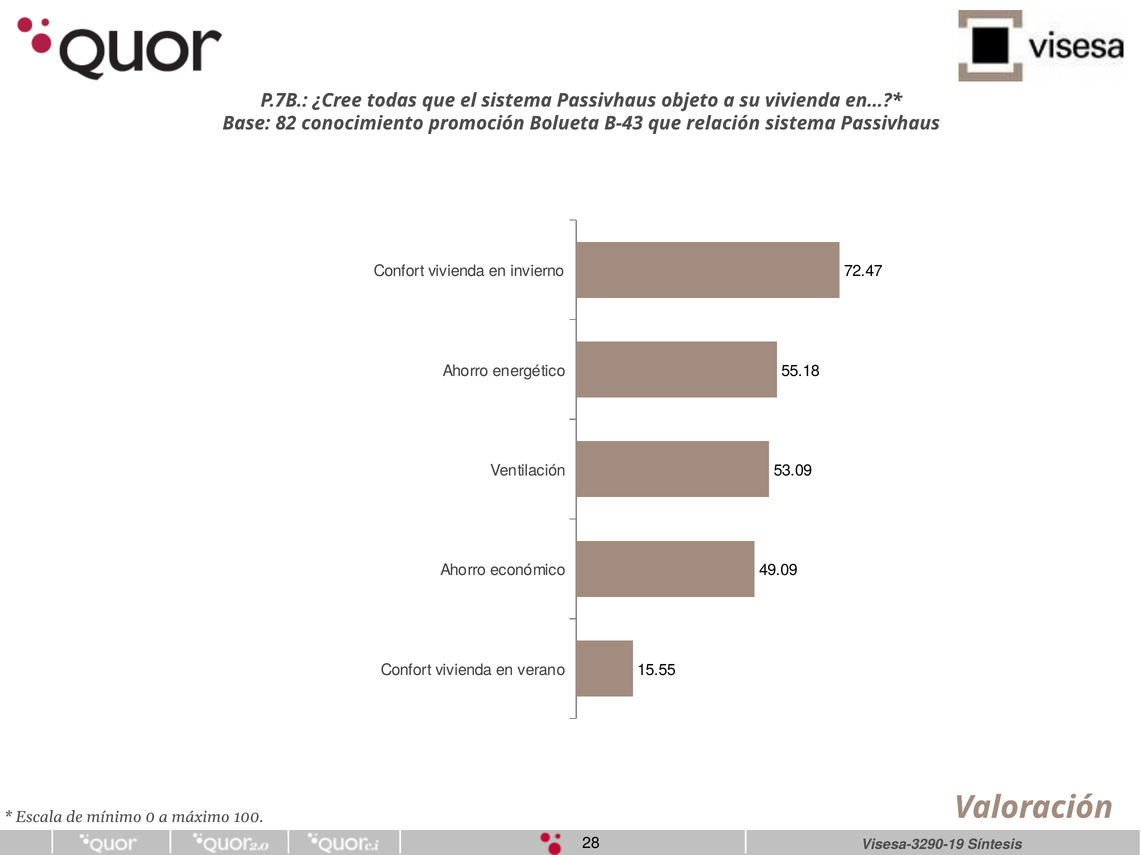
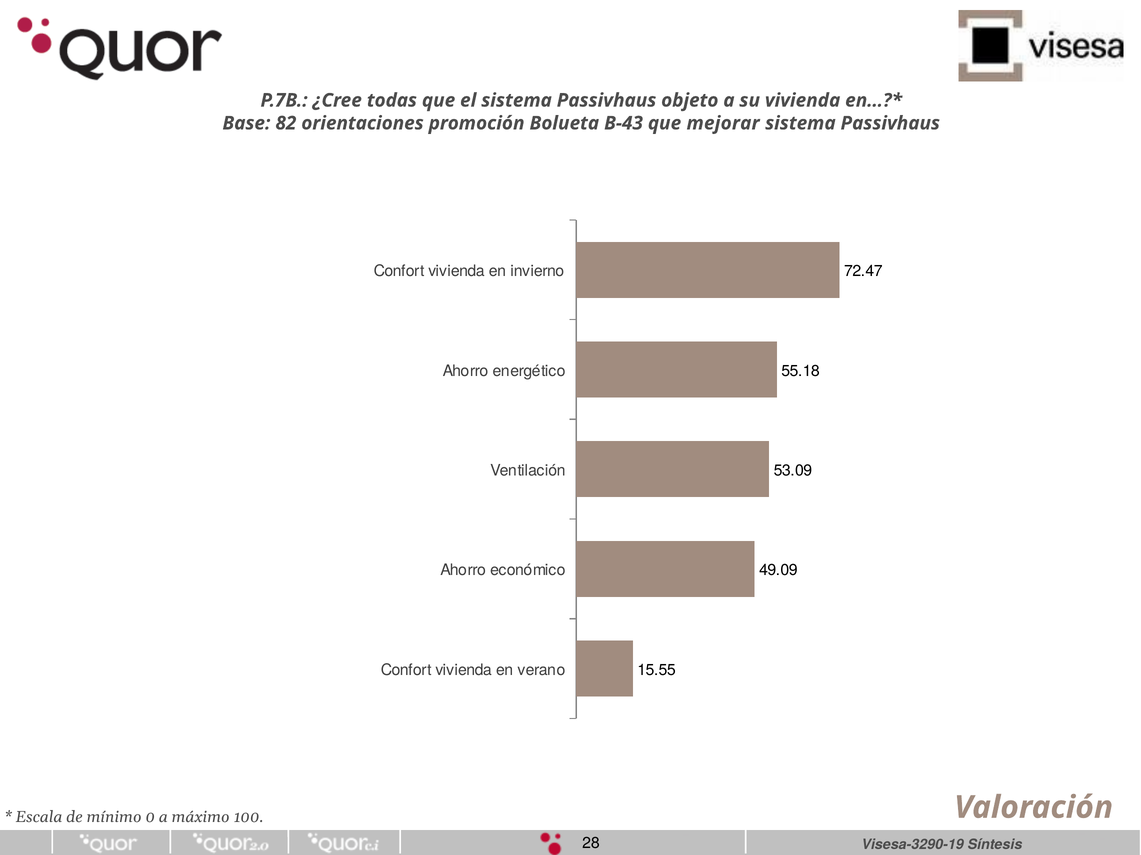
conocimiento: conocimiento -> orientaciones
relación: relación -> mejorar
